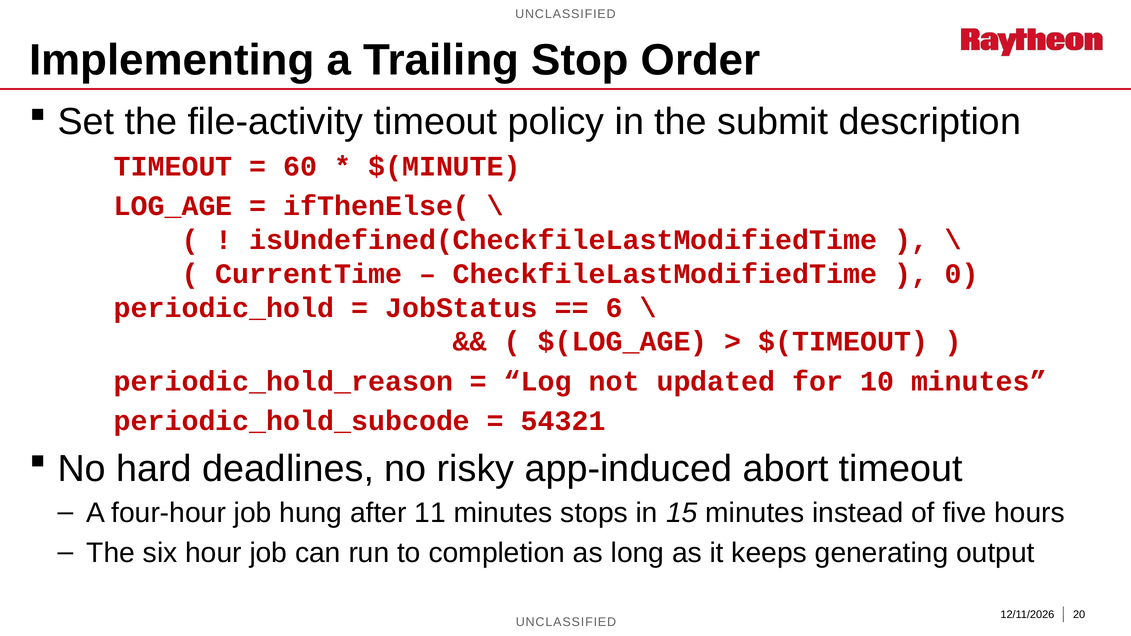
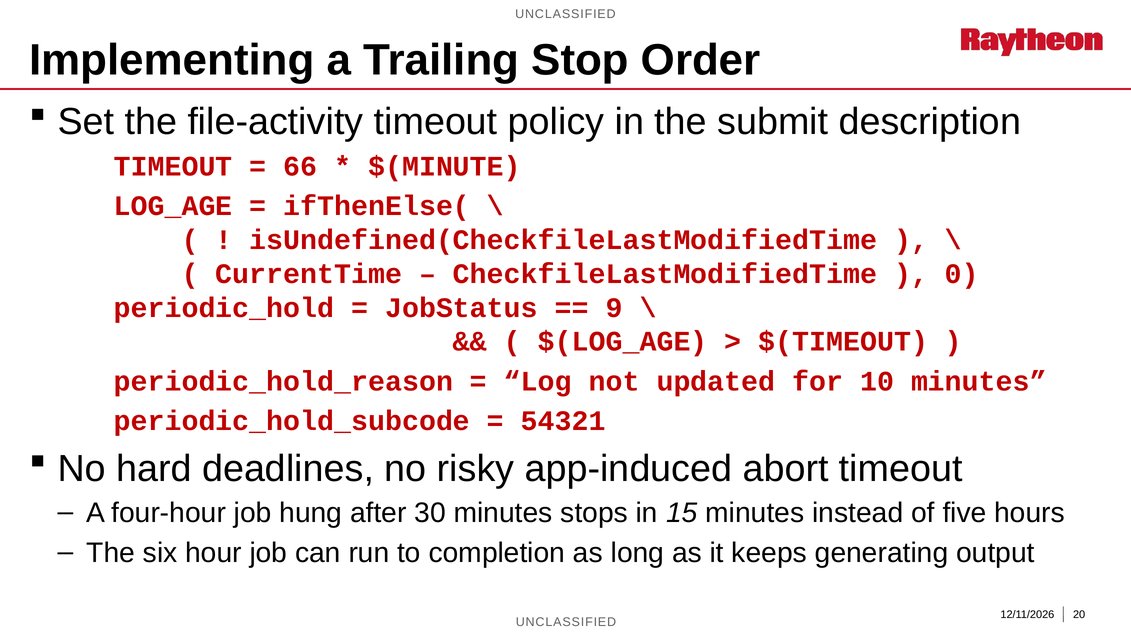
60: 60 -> 66
6: 6 -> 9
11: 11 -> 30
